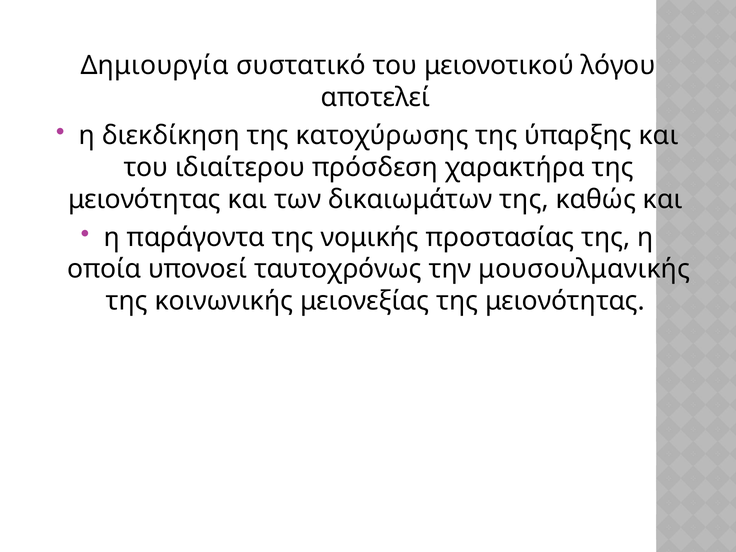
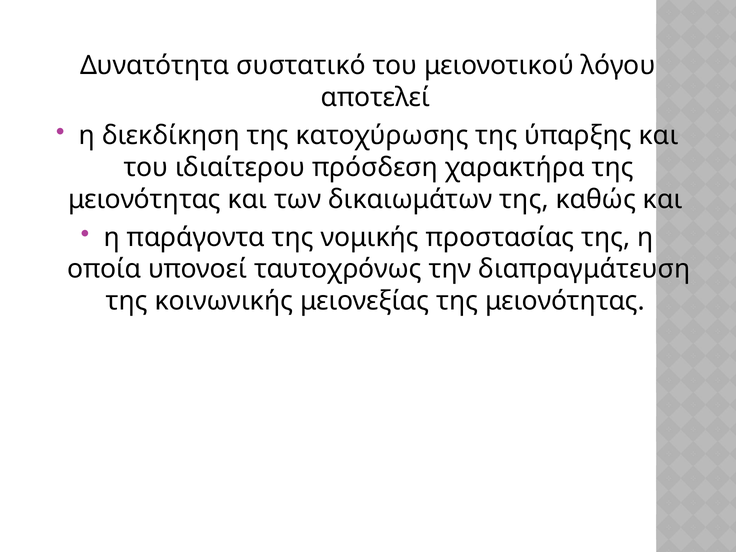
Δημιουργία: Δημιουργία -> Δυνατότητα
μουσουλμανικής: μουσουλμανικής -> διαπραγμάτευση
